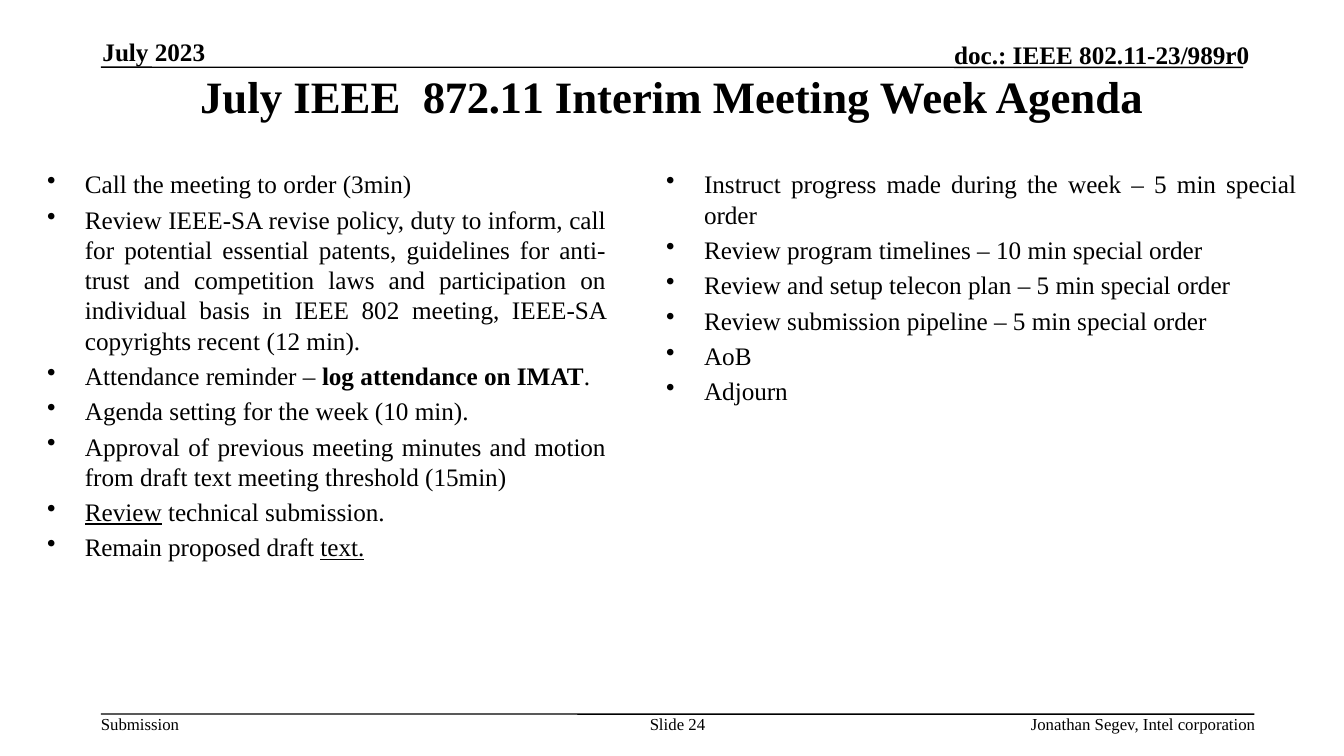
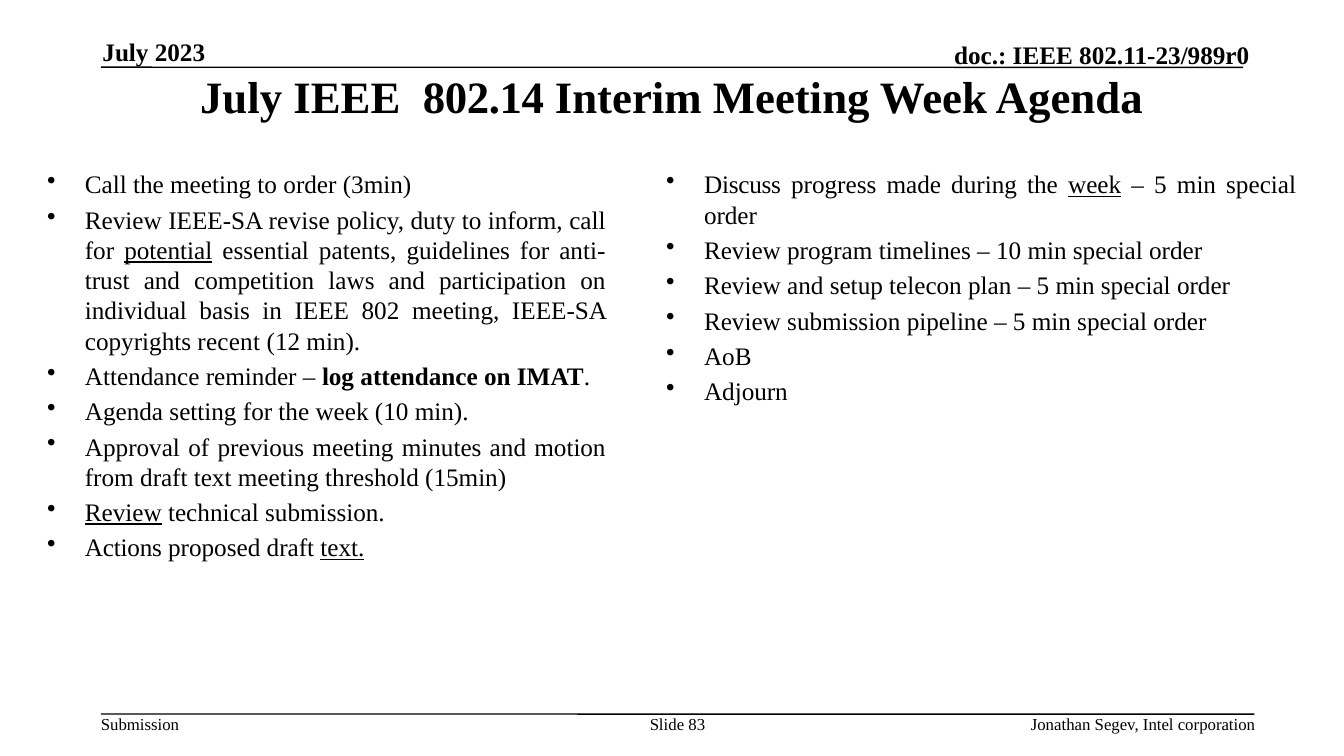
872.11: 872.11 -> 802.14
Instruct: Instruct -> Discuss
week at (1095, 186) underline: none -> present
potential underline: none -> present
Remain: Remain -> Actions
24: 24 -> 83
